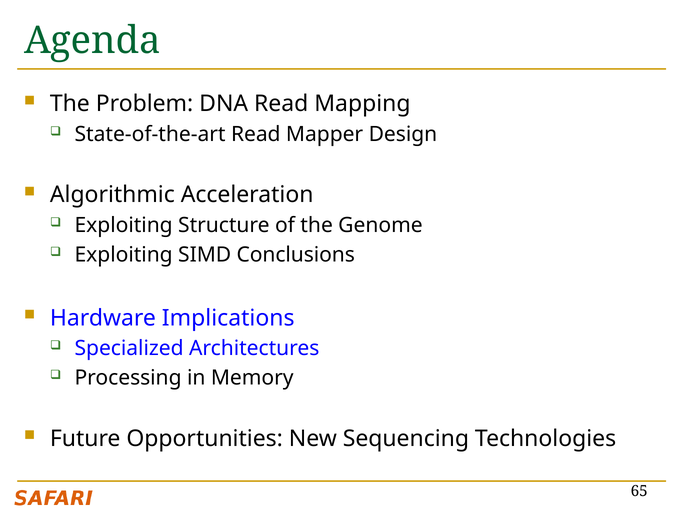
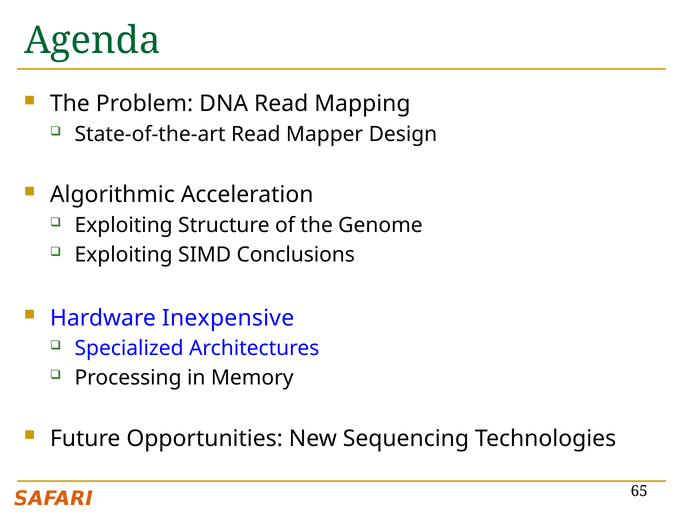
Implications: Implications -> Inexpensive
